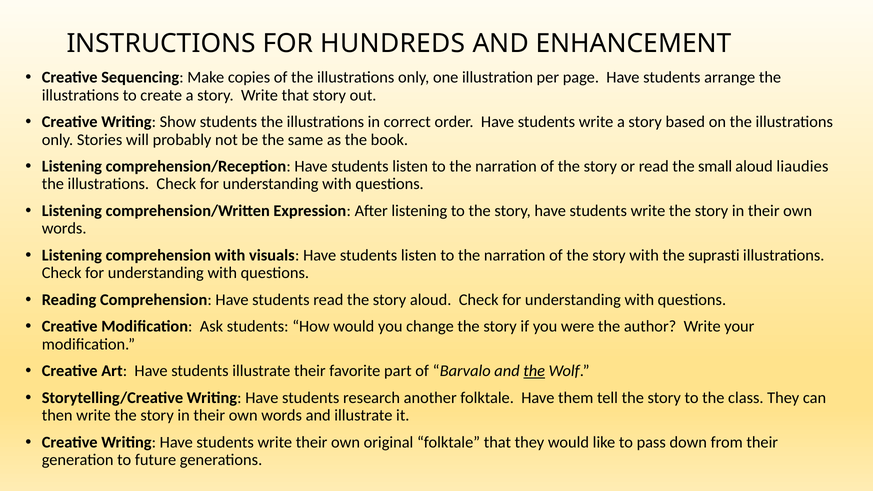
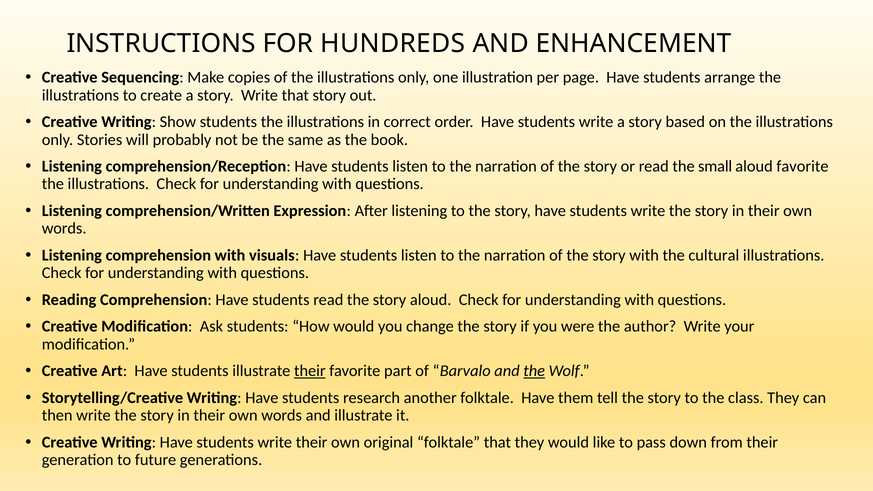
aloud liaudies: liaudies -> favorite
suprasti: suprasti -> cultural
their at (310, 371) underline: none -> present
